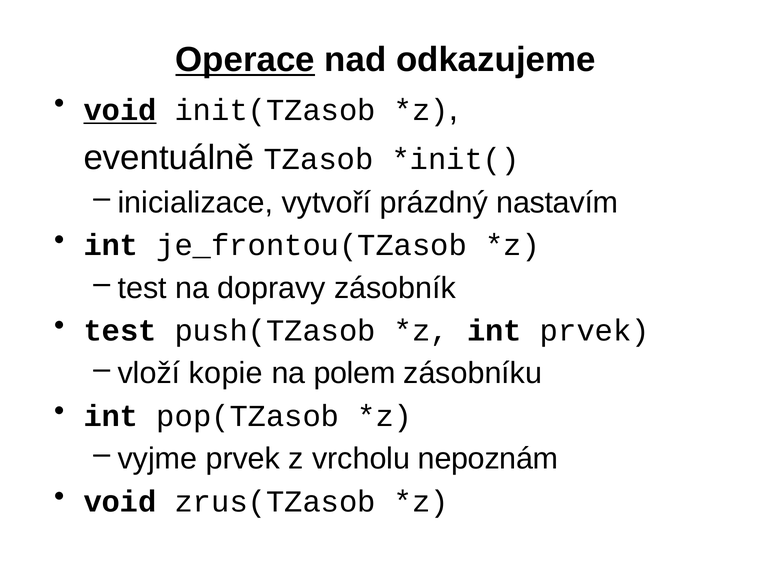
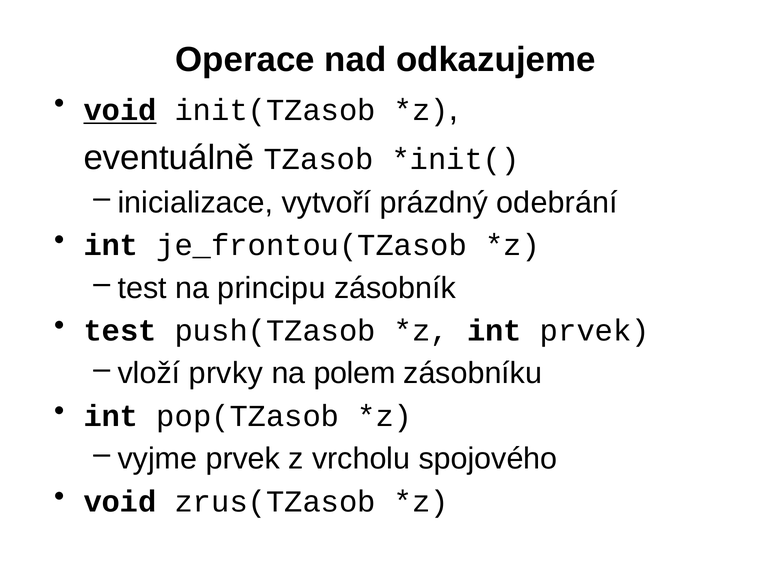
Operace underline: present -> none
nastavím: nastavím -> odebrání
dopravy: dopravy -> principu
kopie: kopie -> prvky
nepoznám: nepoznám -> spojového
